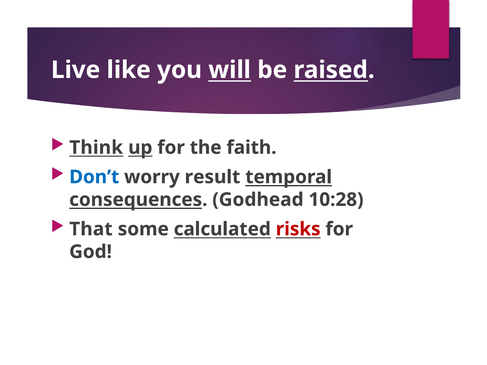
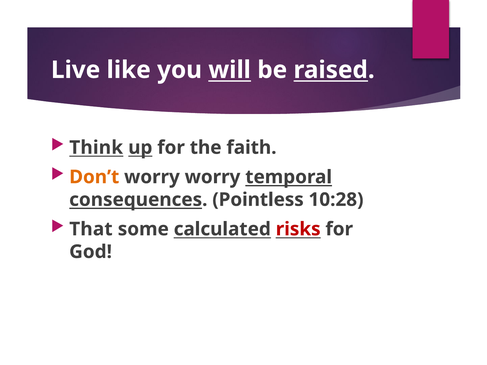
Don’t colour: blue -> orange
worry result: result -> worry
Godhead: Godhead -> Pointless
